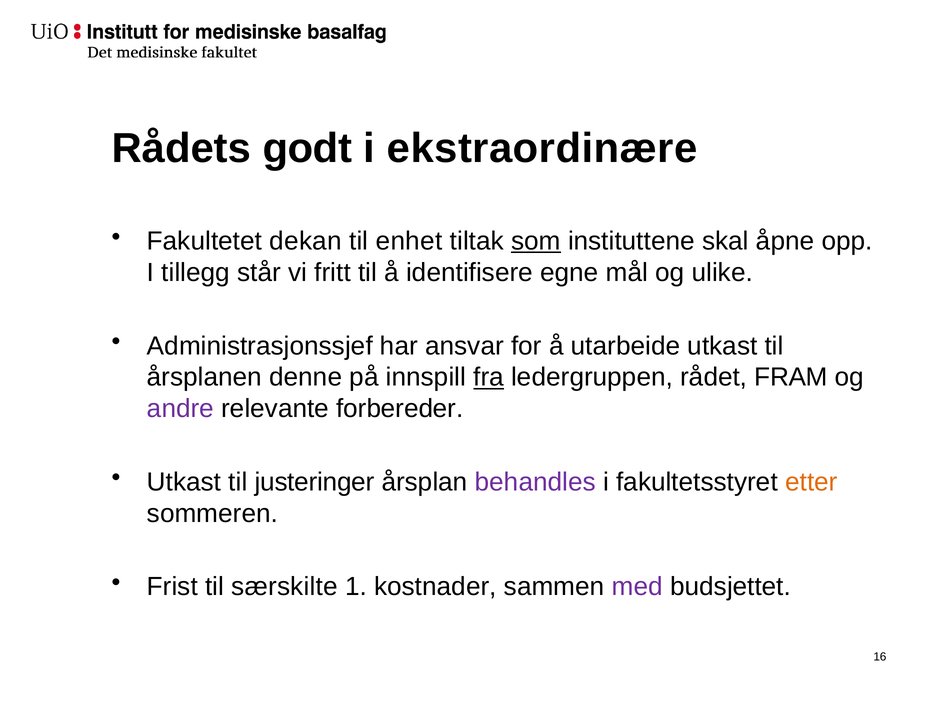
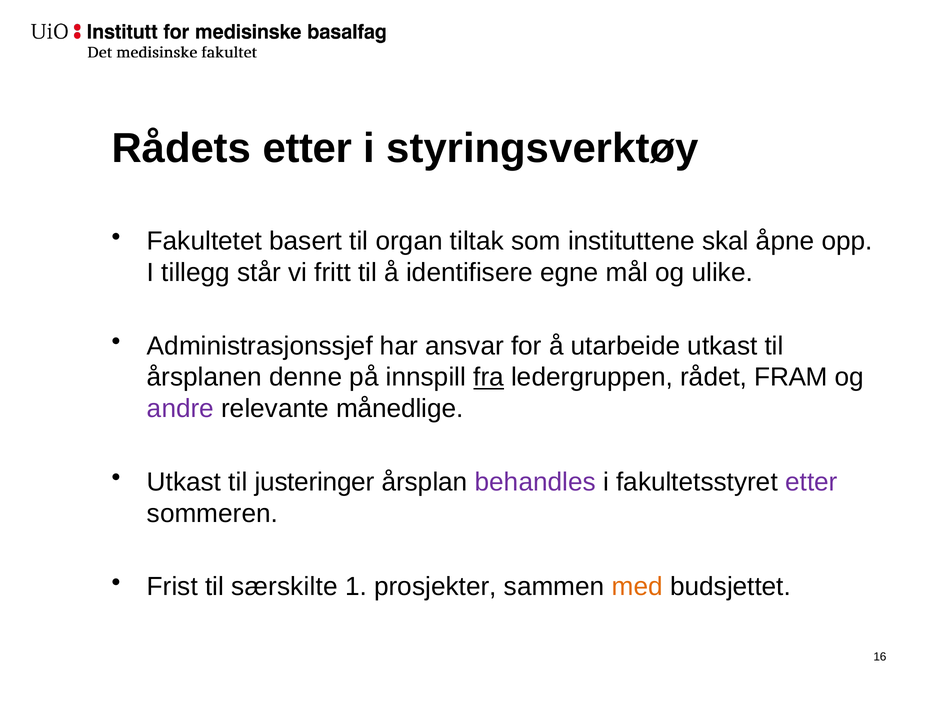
Rådets godt: godt -> etter
ekstraordinære: ekstraordinære -> styringsverktøy
dekan: dekan -> basert
enhet: enhet -> organ
som underline: present -> none
forbereder: forbereder -> månedlige
etter at (811, 482) colour: orange -> purple
kostnader: kostnader -> prosjekter
med colour: purple -> orange
